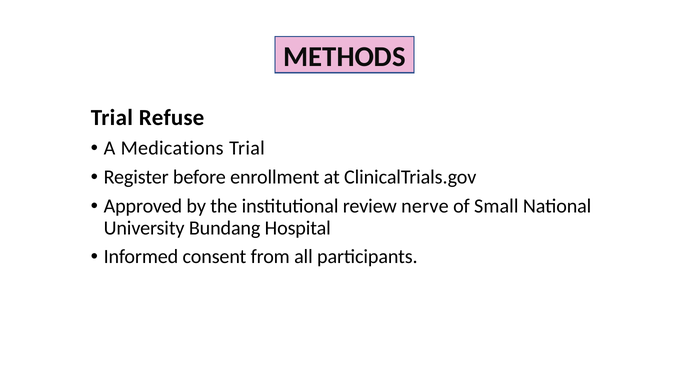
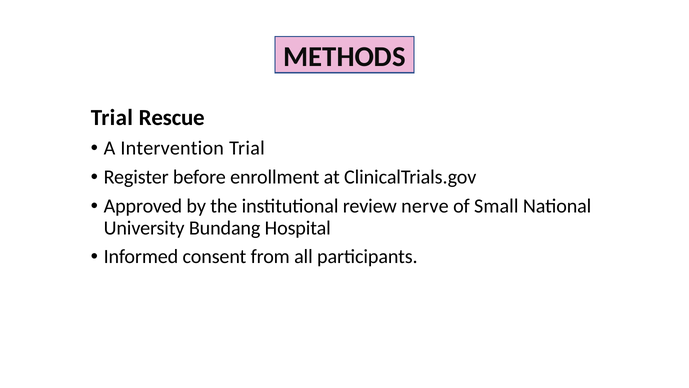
Refuse: Refuse -> Rescue
Medications: Medications -> Intervention
